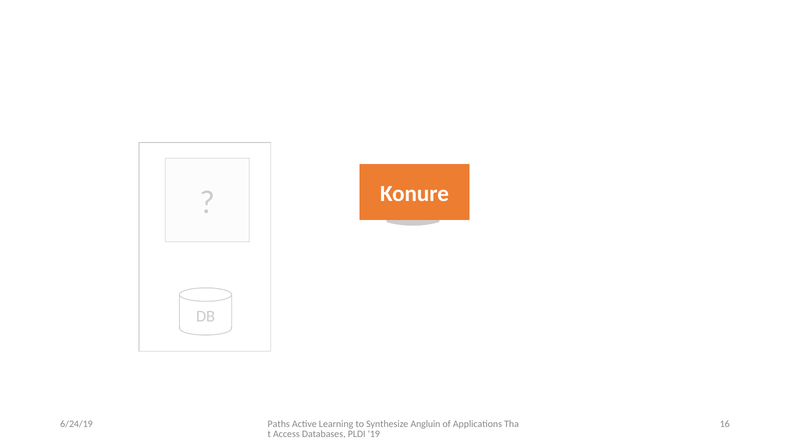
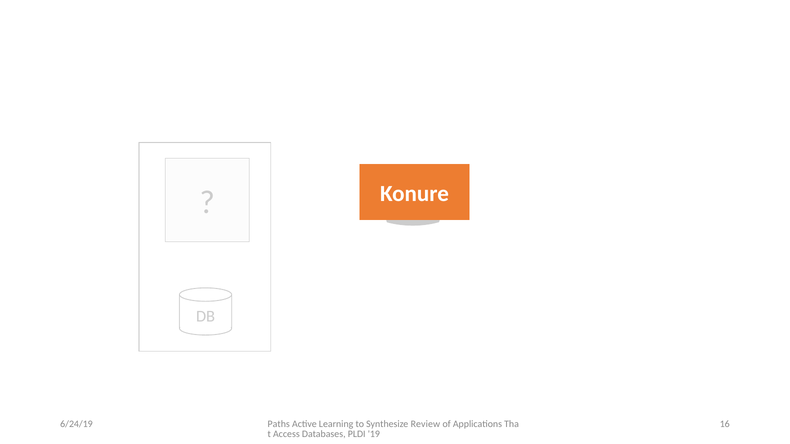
Angluin: Angluin -> Review
